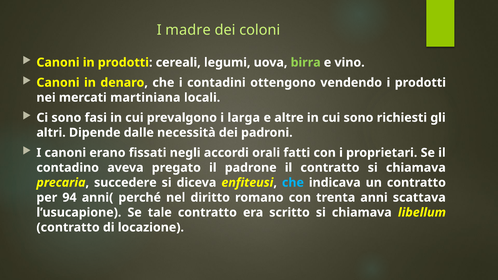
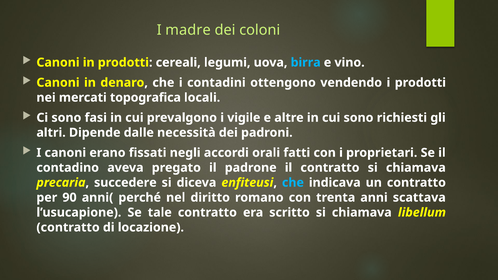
birra colour: light green -> light blue
martiniana: martiniana -> topografica
larga: larga -> vigile
94: 94 -> 90
